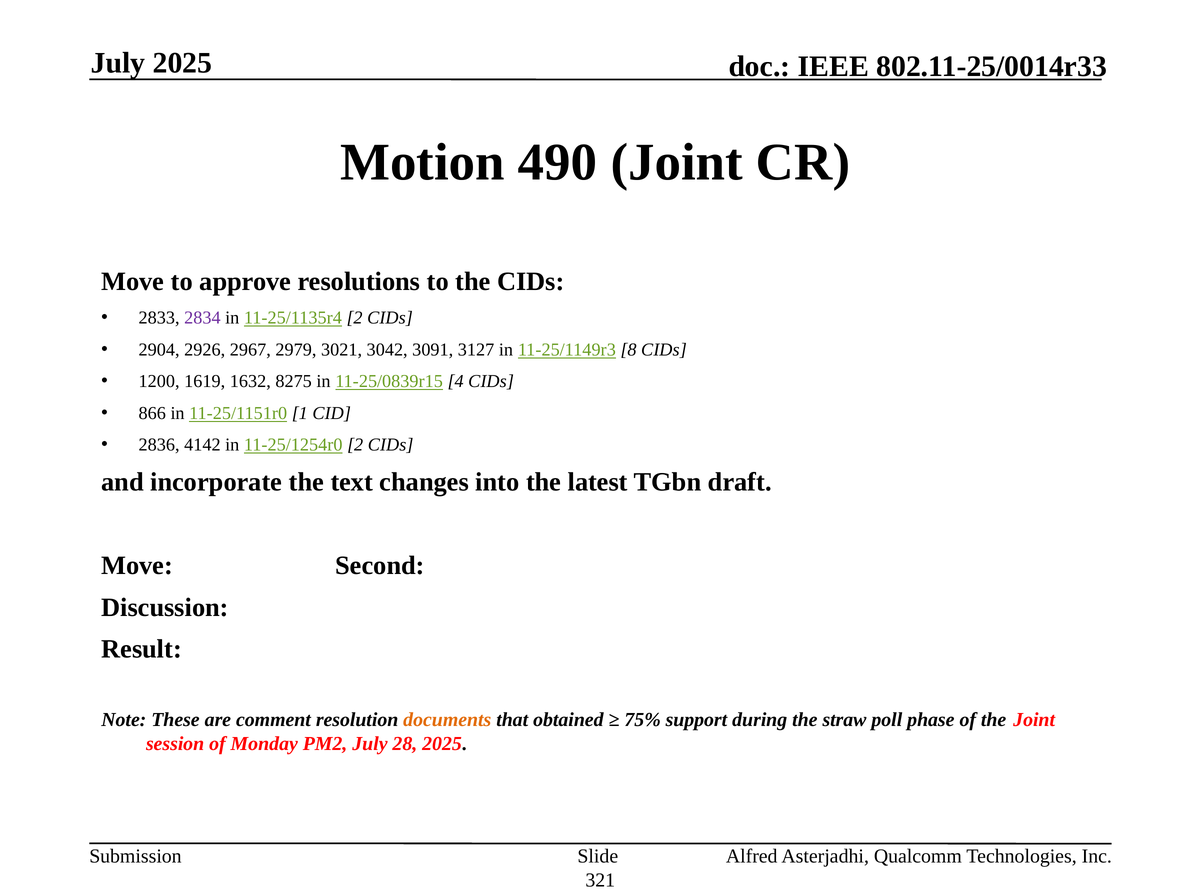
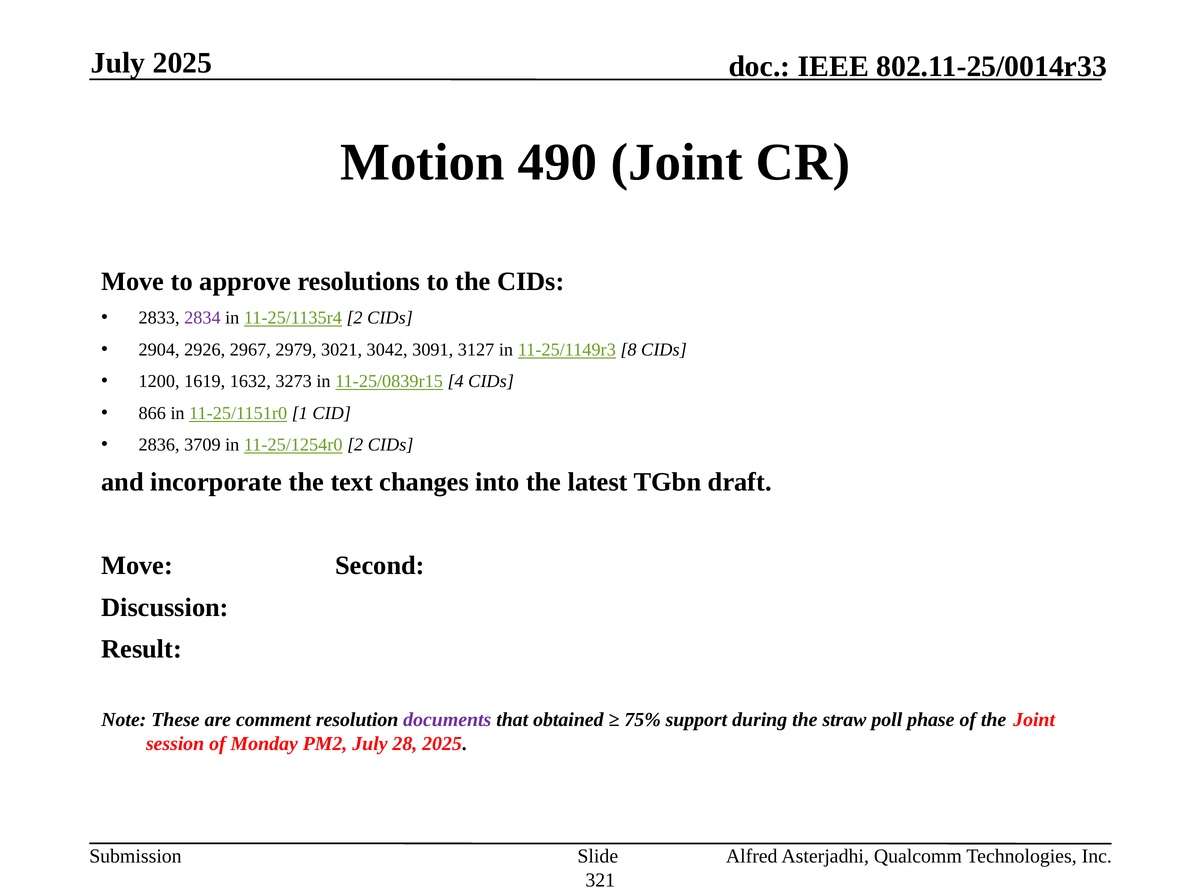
8275: 8275 -> 3273
4142: 4142 -> 3709
documents colour: orange -> purple
